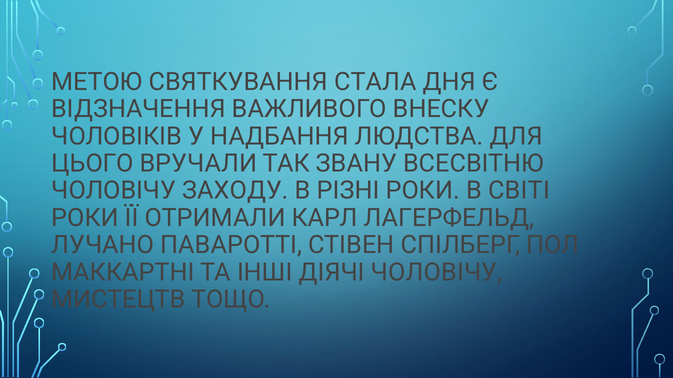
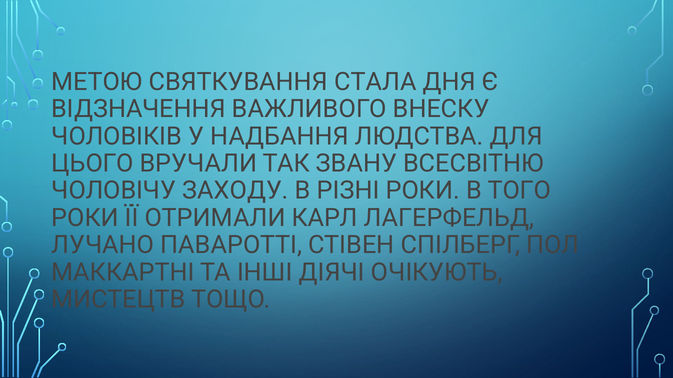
СВІТІ: СВІТІ -> ТОГО
ДІЯЧІ ЧОЛОВІЧУ: ЧОЛОВІЧУ -> ОЧІКУЮТЬ
